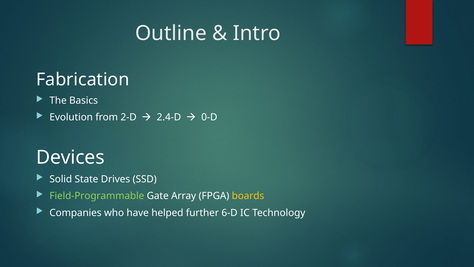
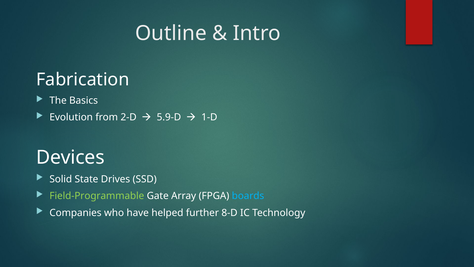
2.4-D: 2.4-D -> 5.9-D
0-D: 0-D -> 1-D
boards colour: yellow -> light blue
6-D: 6-D -> 8-D
